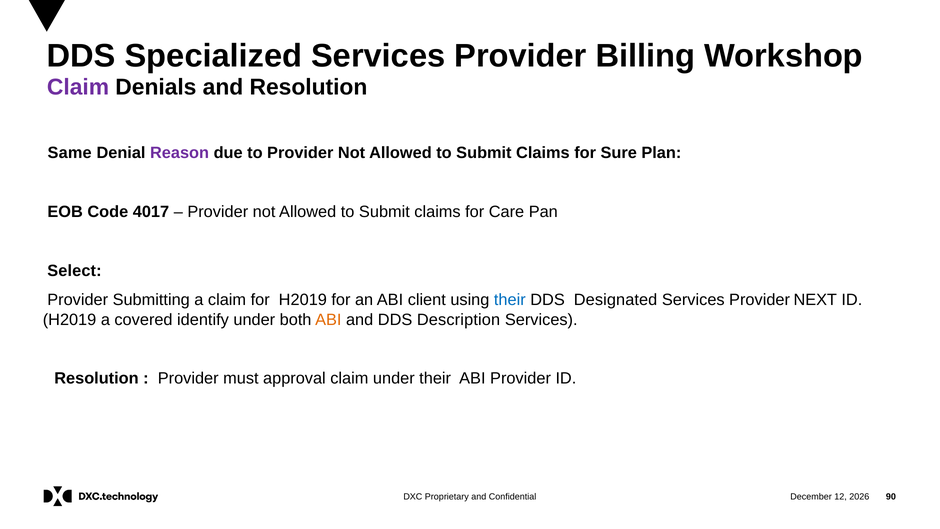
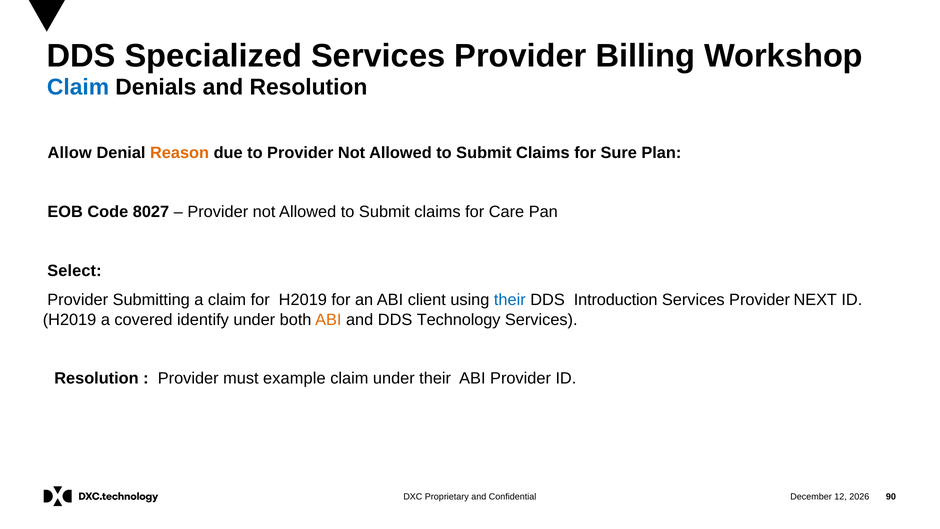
Claim at (78, 87) colour: purple -> blue
Same: Same -> Allow
Reason colour: purple -> orange
4017: 4017 -> 8027
Designated: Designated -> Introduction
Description: Description -> Technology
approval: approval -> example
